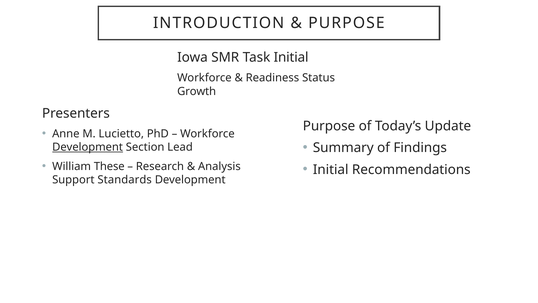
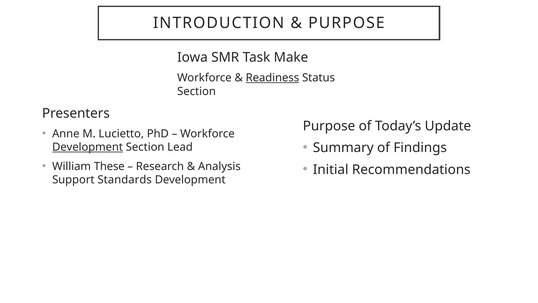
Task Initial: Initial -> Make
Readiness underline: none -> present
Growth at (197, 91): Growth -> Section
